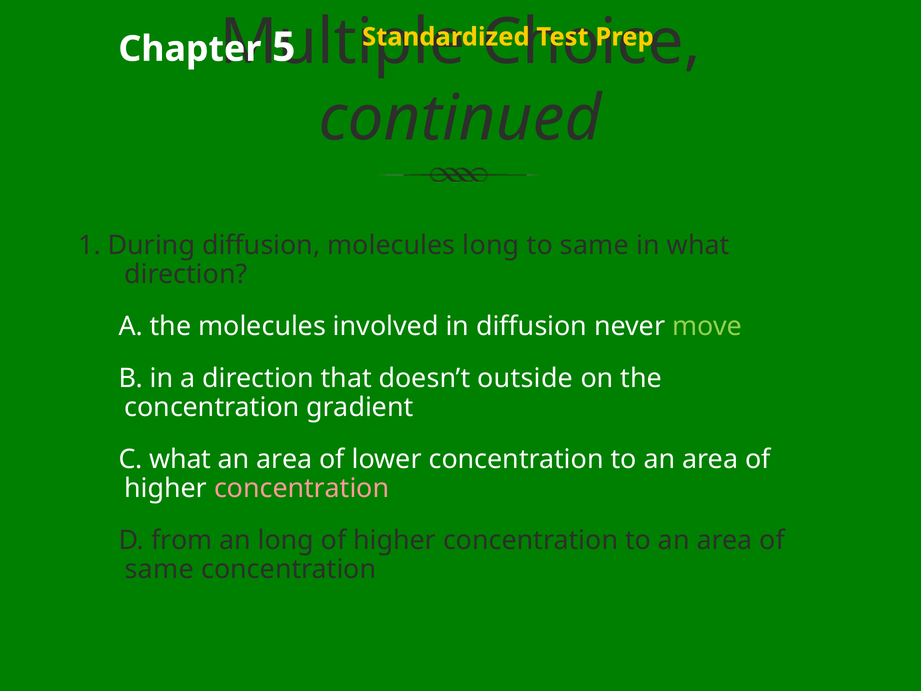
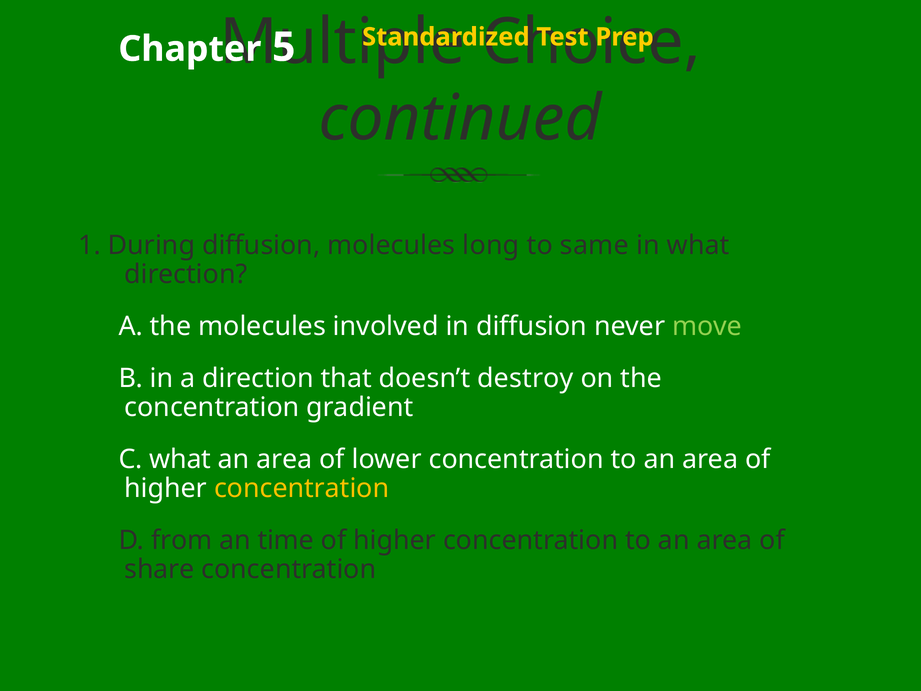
outside: outside -> destroy
concentration at (302, 488) colour: pink -> yellow
an long: long -> time
same at (159, 569): same -> share
